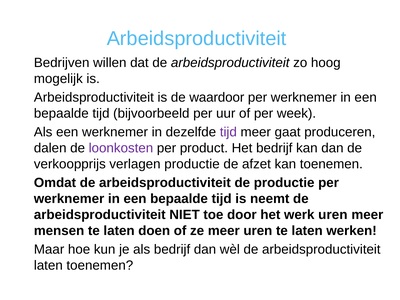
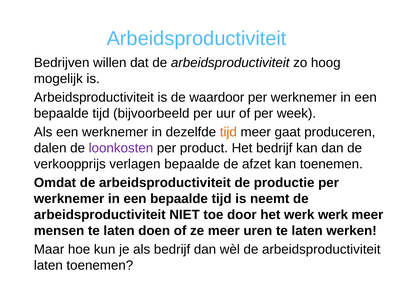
tijd at (228, 132) colour: purple -> orange
verlagen productie: productie -> bepaalde
werk uren: uren -> werk
